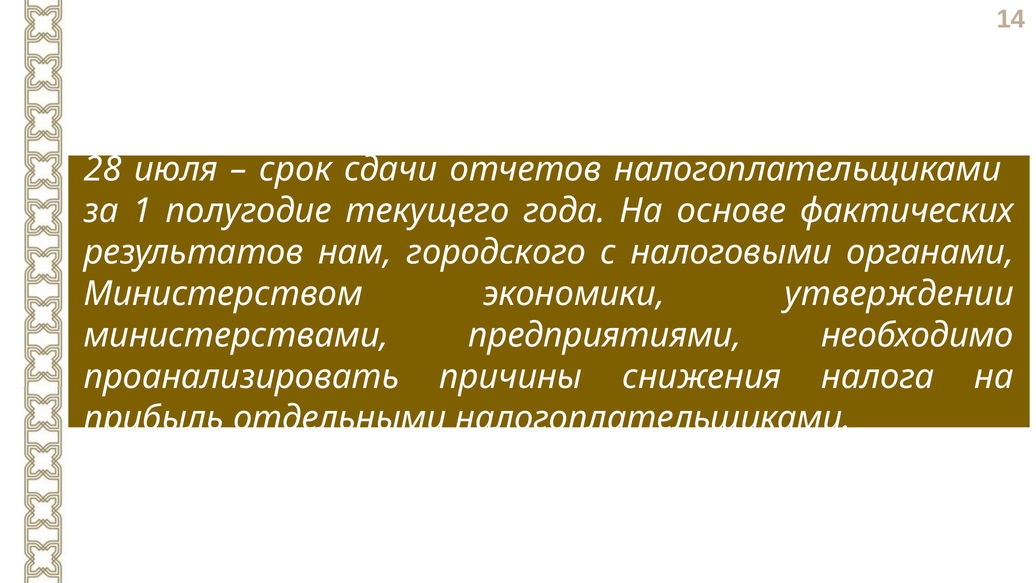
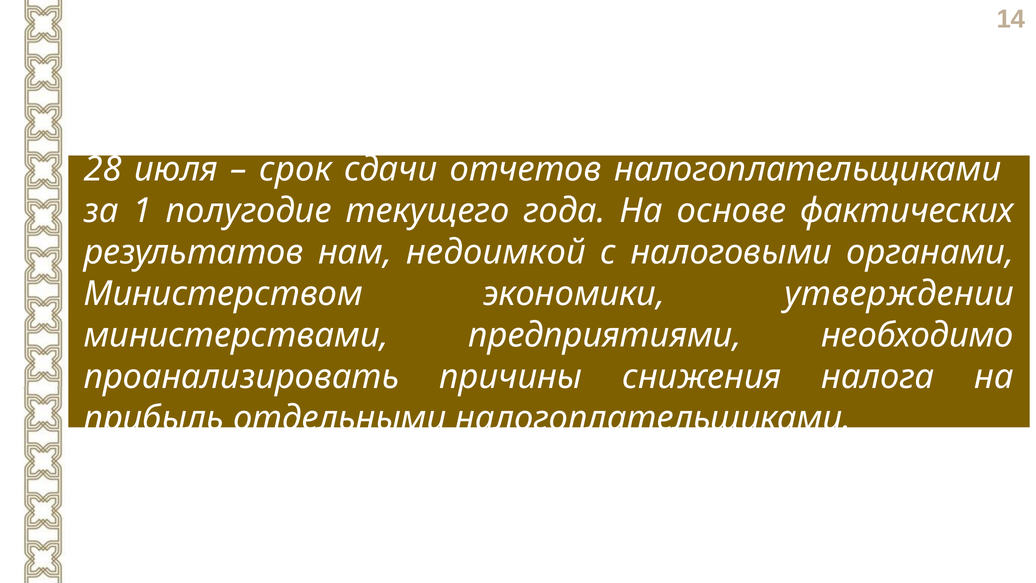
городского: городского -> недоимкой
